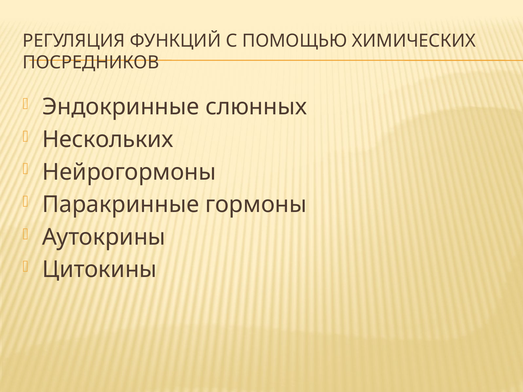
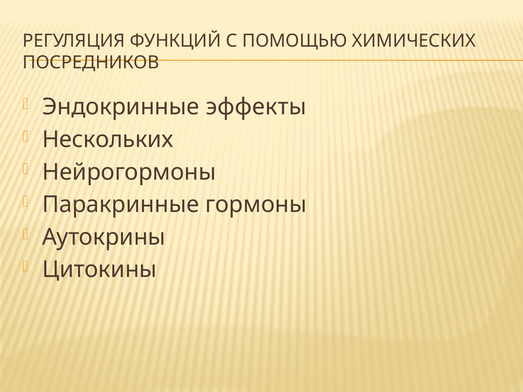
слюнных: слюнных -> эффекты
